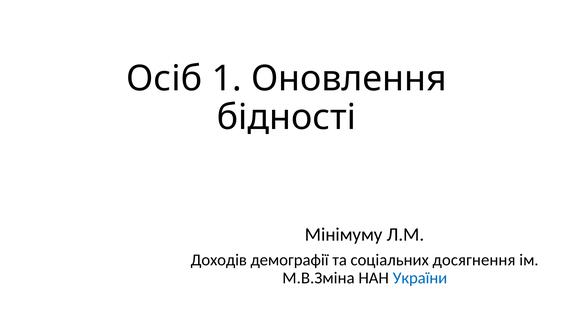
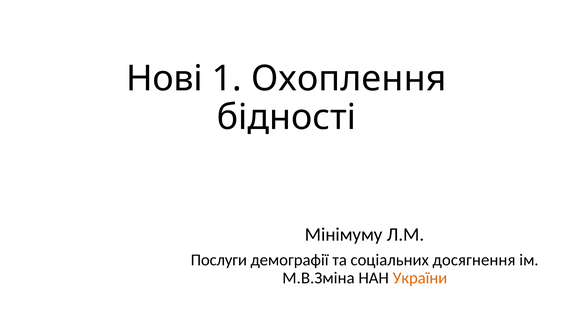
Осіб: Осіб -> Нові
Оновлення: Оновлення -> Охоплення
Доходів: Доходів -> Послуги
України colour: blue -> orange
